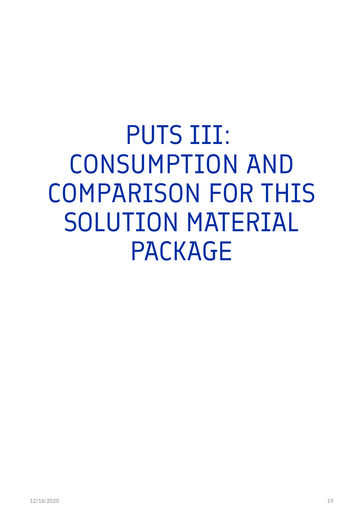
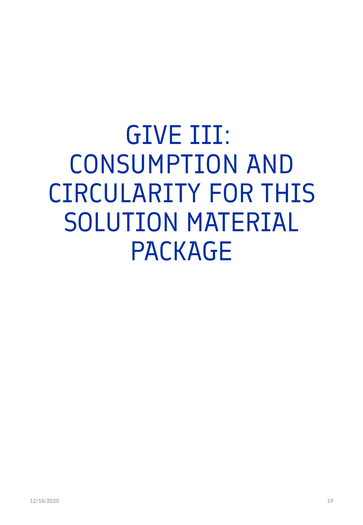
PUTS: PUTS -> GIVE
COMPARISON: COMPARISON -> CIRCULARITY
